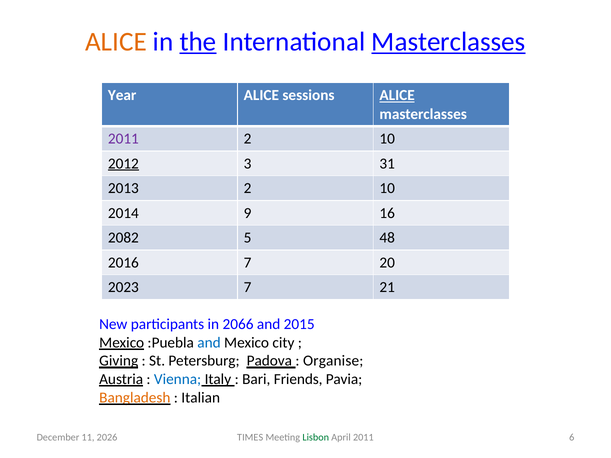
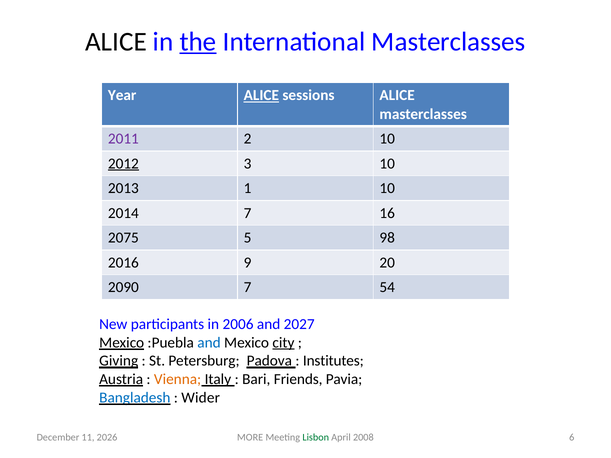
ALICE at (116, 42) colour: orange -> black
Masterclasses at (448, 42) underline: present -> none
ALICE at (261, 95) underline: none -> present
ALICE at (397, 95) underline: present -> none
3 31: 31 -> 10
2013 2: 2 -> 1
2014 9: 9 -> 7
2082: 2082 -> 2075
48: 48 -> 98
2016 7: 7 -> 9
2023: 2023 -> 2090
21: 21 -> 54
2066: 2066 -> 2006
2015: 2015 -> 2027
city underline: none -> present
Organise: Organise -> Institutes
Vienna colour: blue -> orange
Bangladesh colour: orange -> blue
Italian: Italian -> Wider
TIMES: TIMES -> MORE
April 2011: 2011 -> 2008
